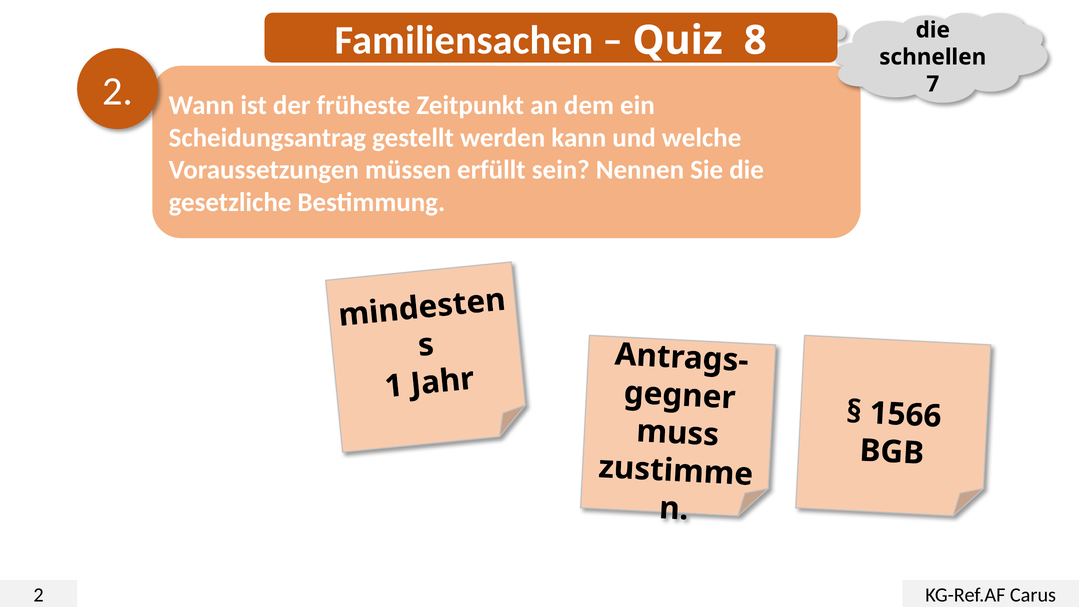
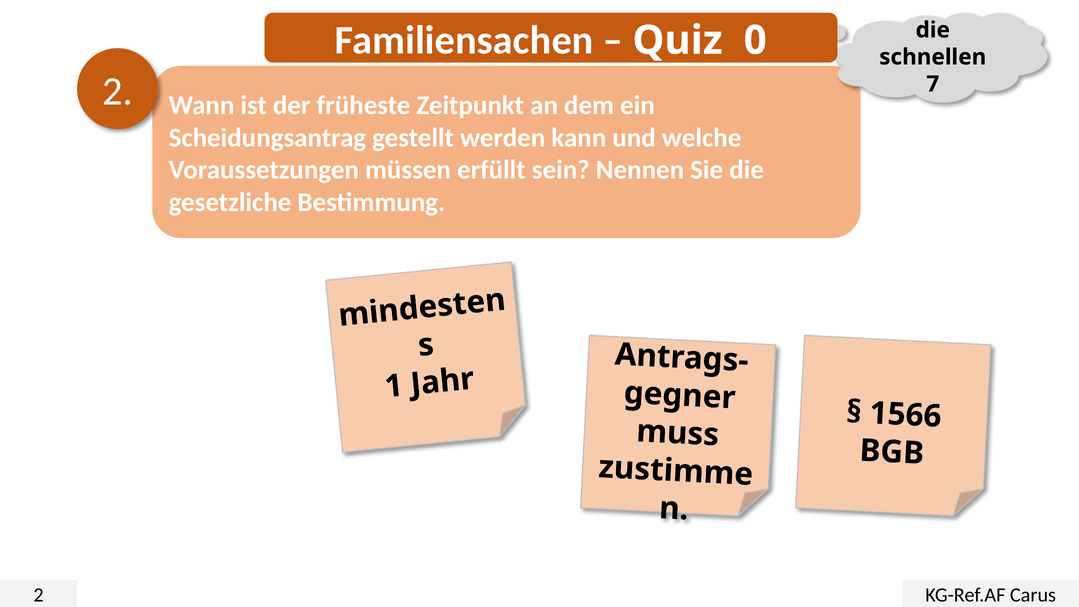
8: 8 -> 0
